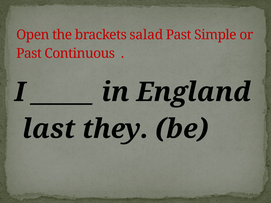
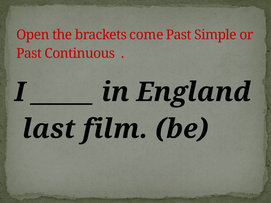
salad: salad -> come
they: they -> film
